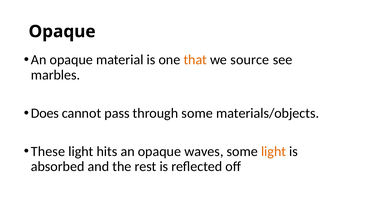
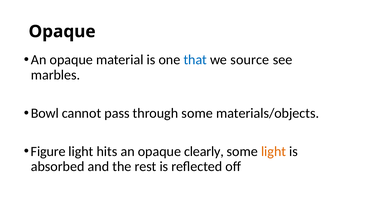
that colour: orange -> blue
Does: Does -> Bowl
These: These -> Figure
waves: waves -> clearly
